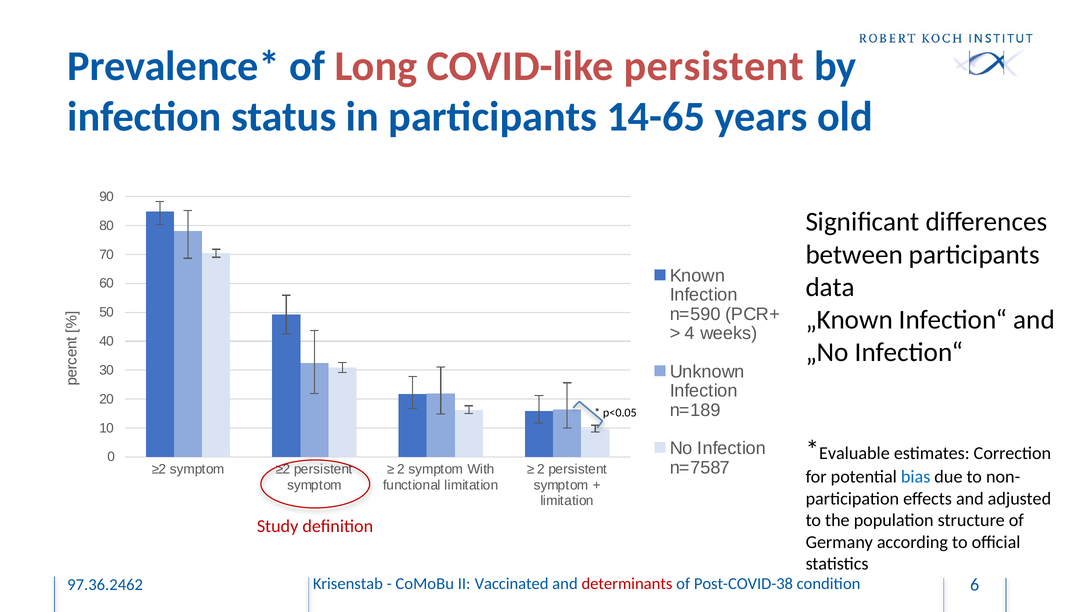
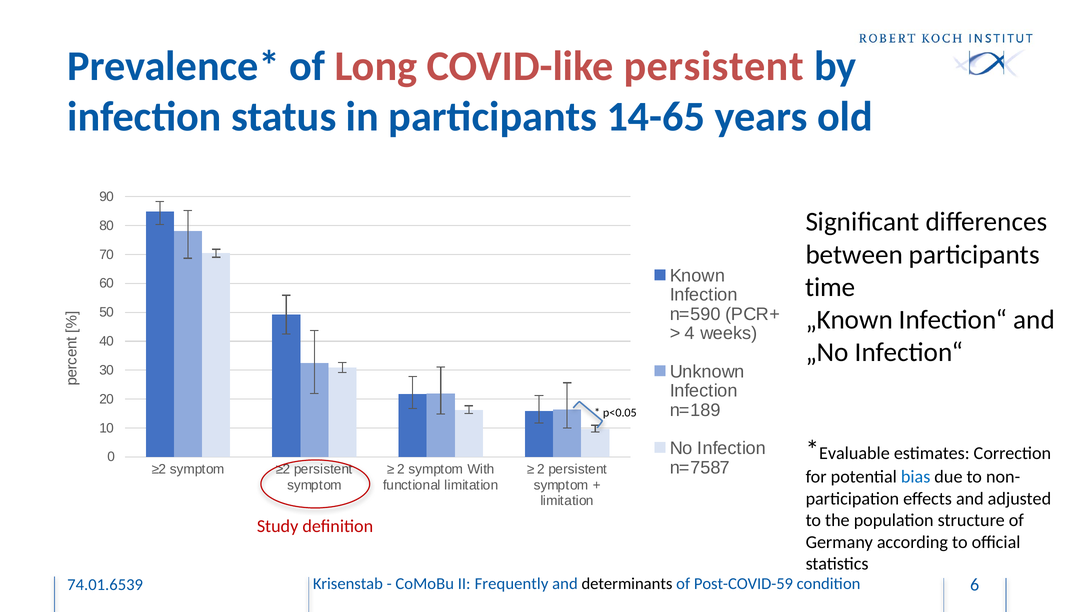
data: data -> time
97.36.2462: 97.36.2462 -> 74.01.6539
Vaccinated: Vaccinated -> Frequently
determinants colour: red -> black
Post-COVID-38: Post-COVID-38 -> Post-COVID-59
